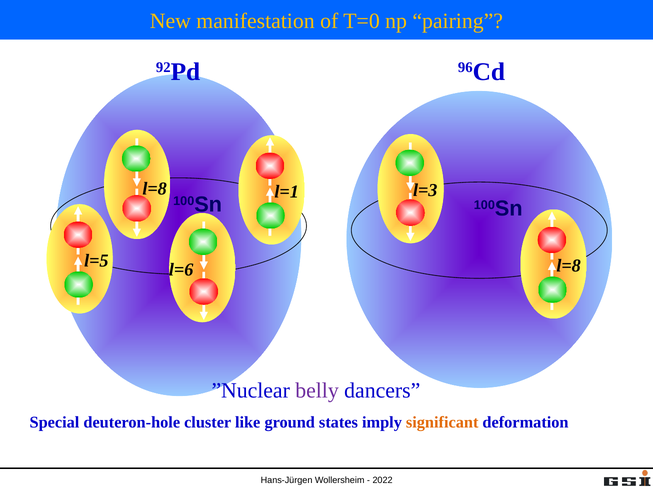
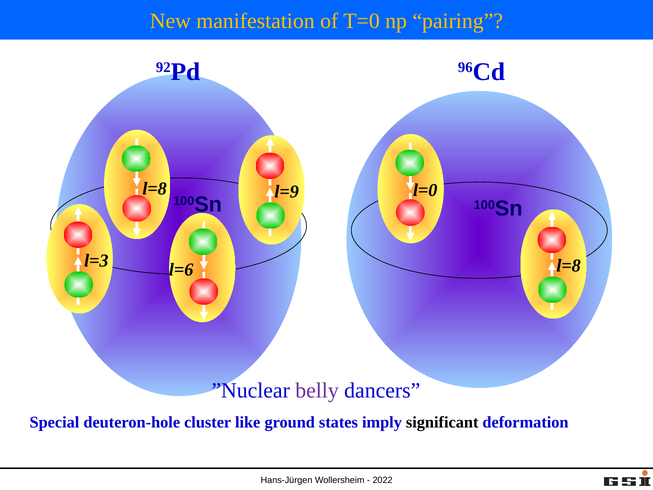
l=3: l=3 -> l=0
l=1: l=1 -> l=9
l=5: l=5 -> l=3
significant colour: orange -> black
